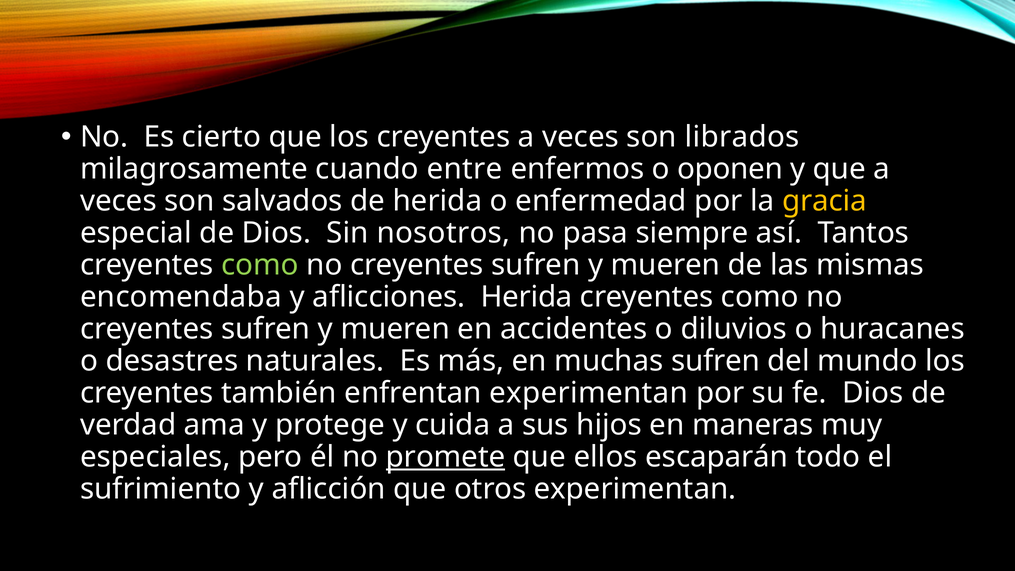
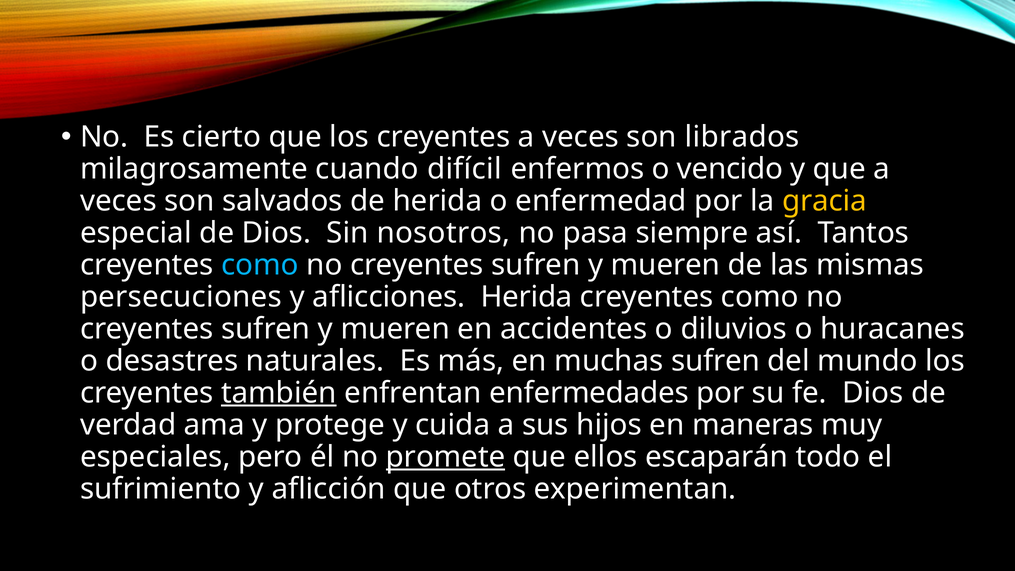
entre: entre -> difícil
oponen: oponen -> vencido
como at (260, 265) colour: light green -> light blue
encomendaba: encomendaba -> persecuciones
también underline: none -> present
enfrentan experimentan: experimentan -> enfermedades
